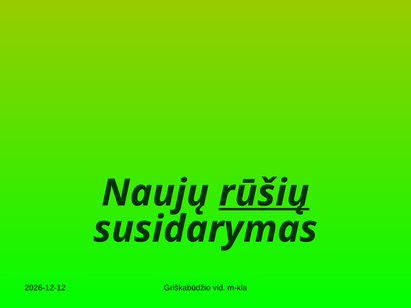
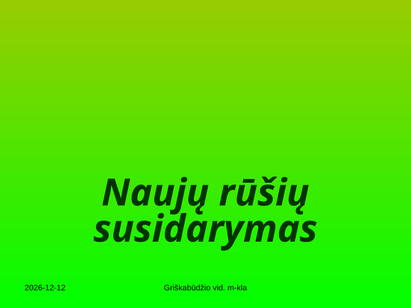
rūšių underline: present -> none
